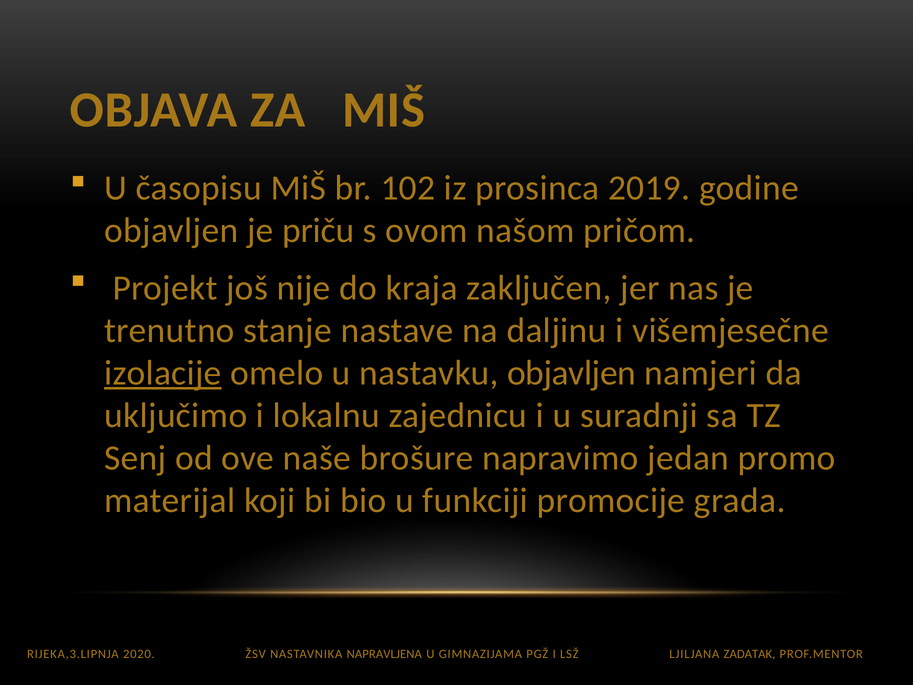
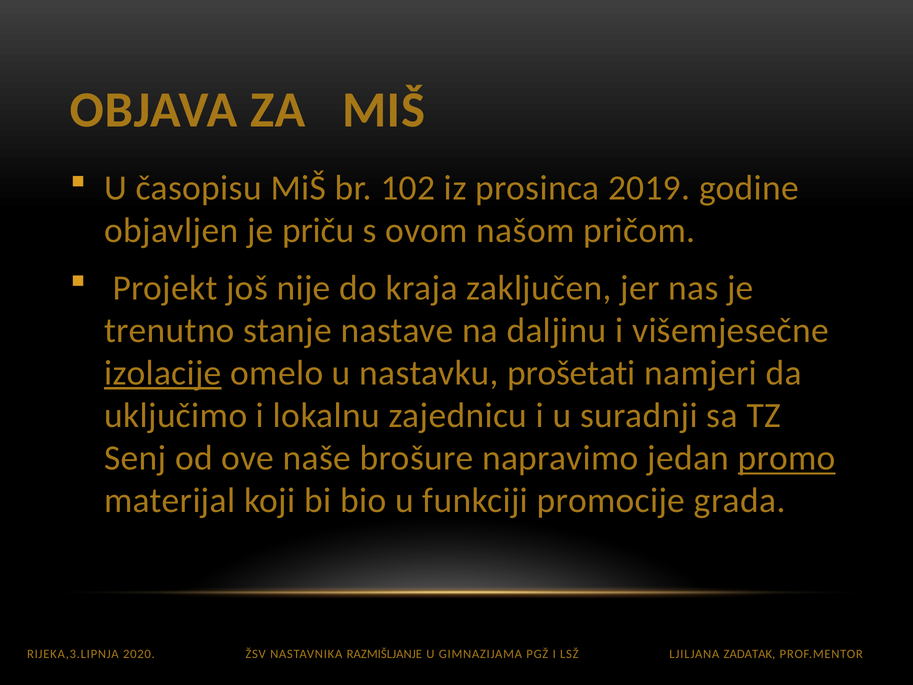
nastavku objavljen: objavljen -> prošetati
promo underline: none -> present
NAPRAVLJENA: NAPRAVLJENA -> RAZMIŠLJANJE
